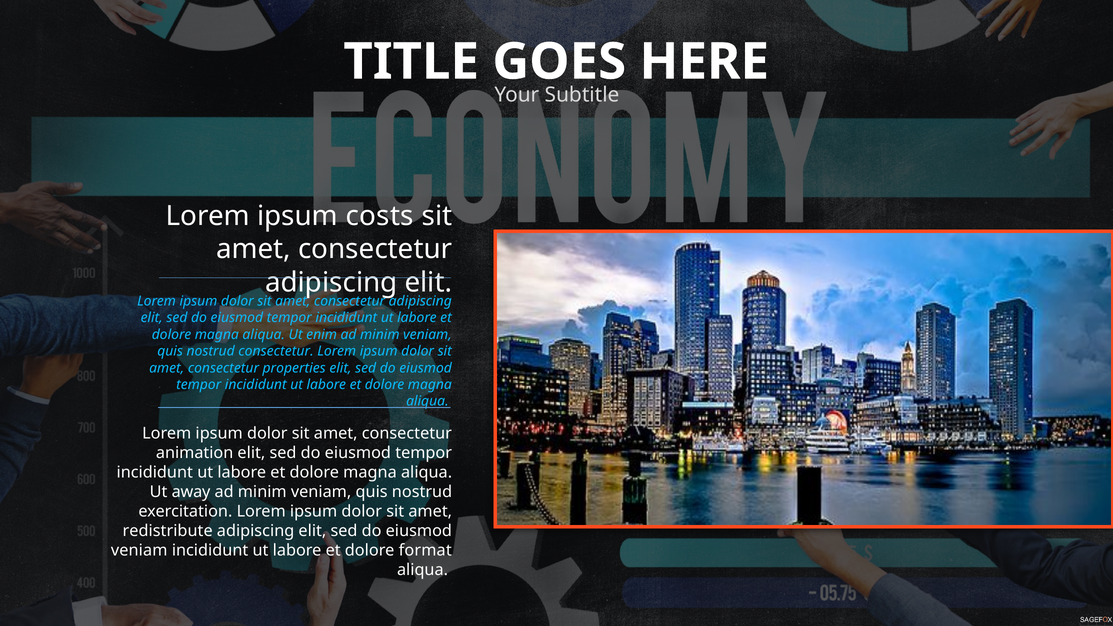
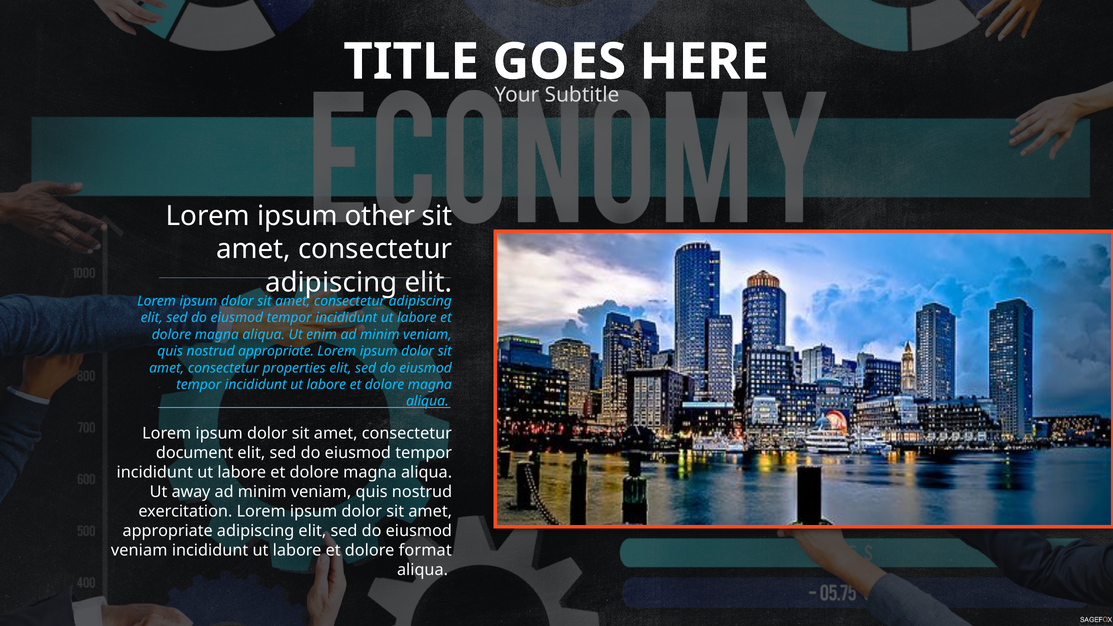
costs: costs -> other
nostrud consectetur: consectetur -> appropriate
animation: animation -> document
redistribute at (168, 531): redistribute -> appropriate
